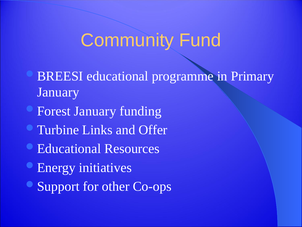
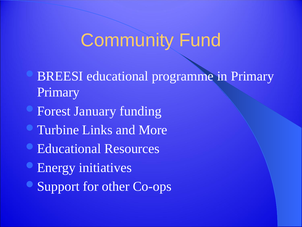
January at (58, 92): January -> Primary
Offer: Offer -> More
